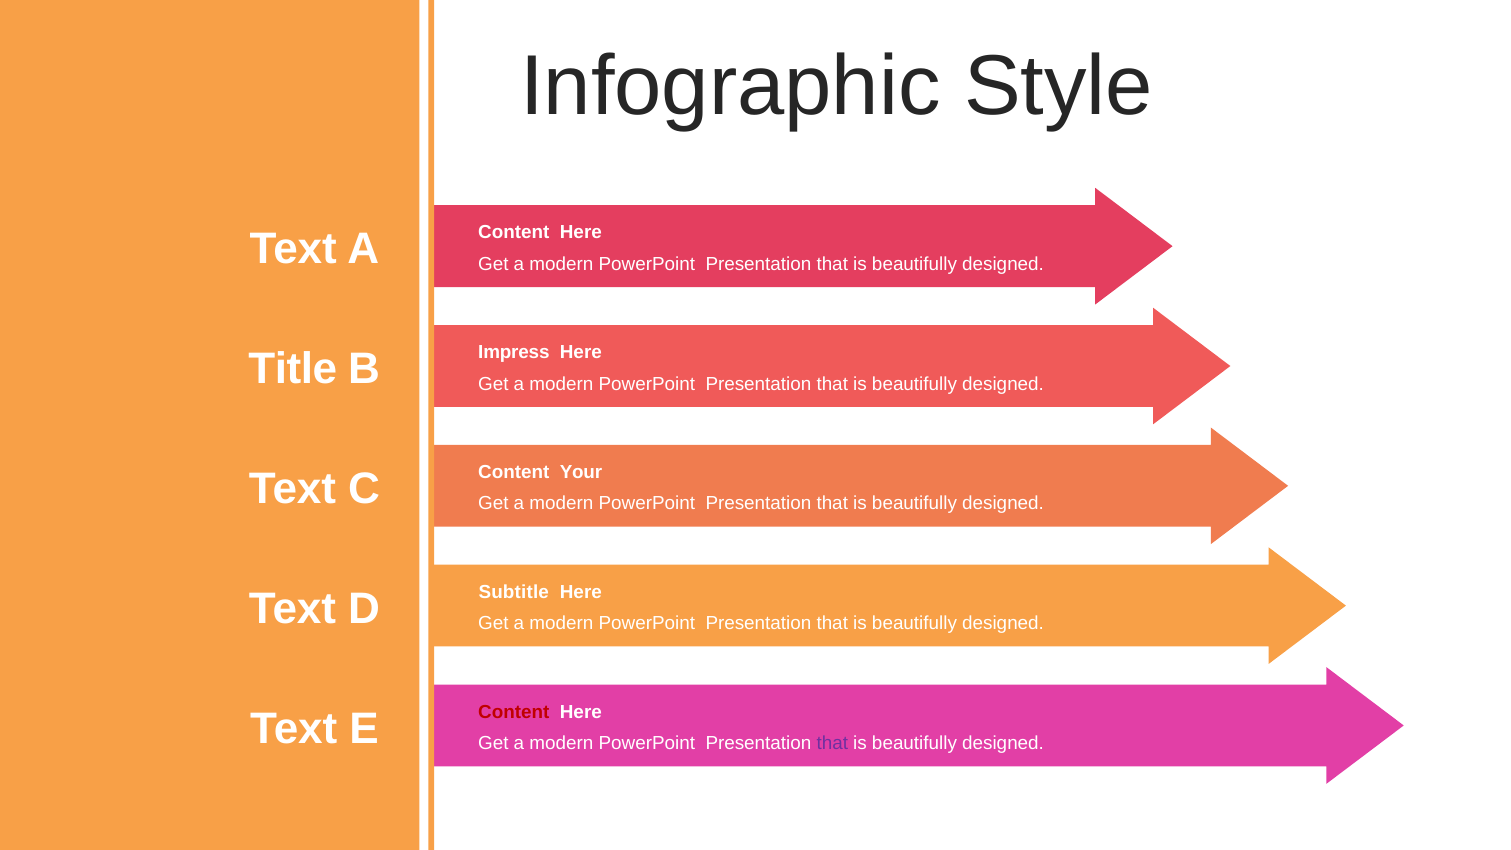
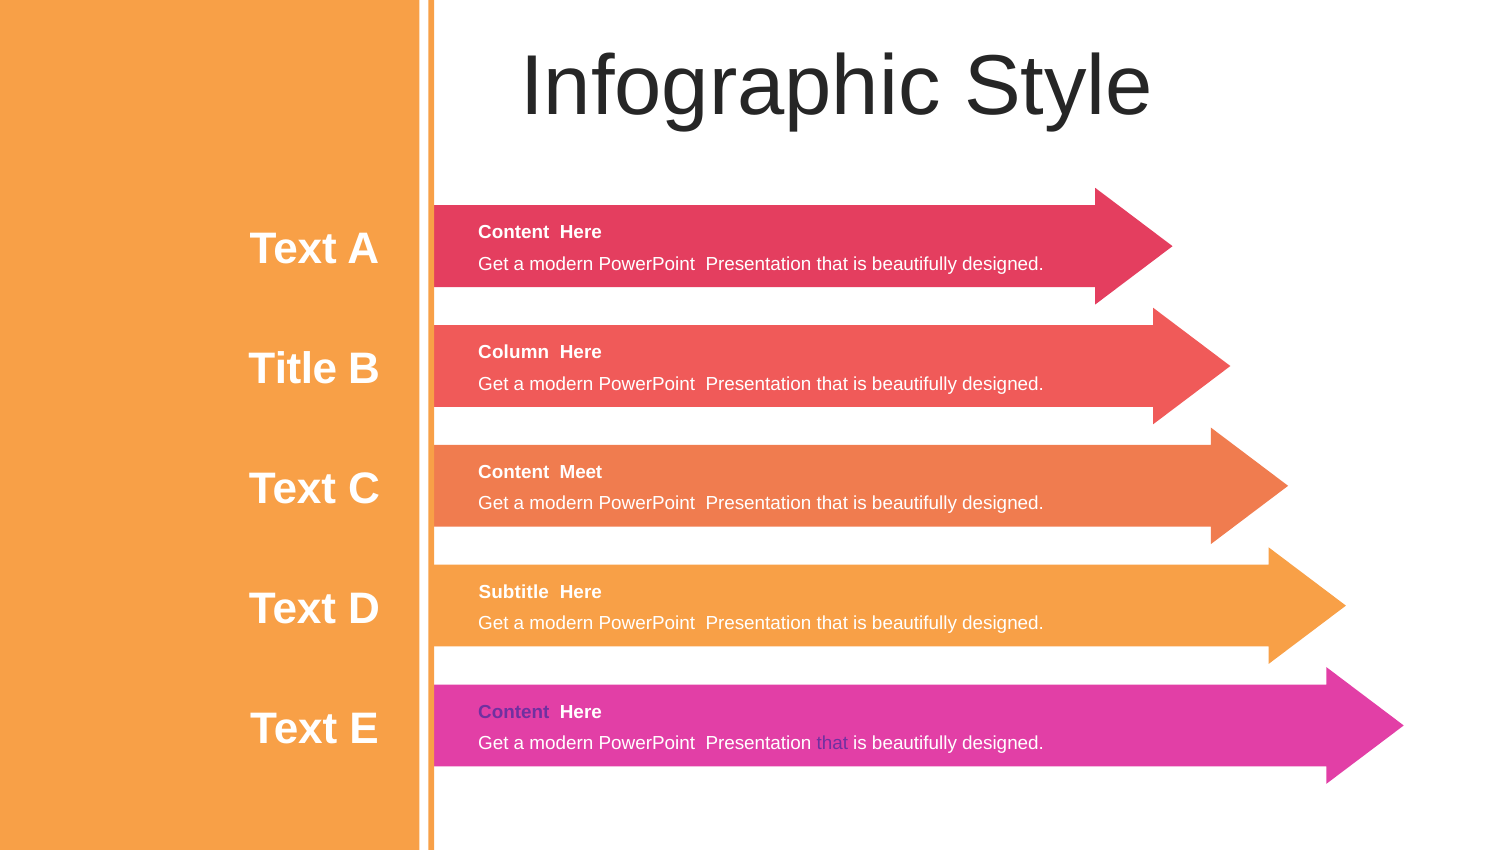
Impress: Impress -> Column
Your: Your -> Meet
Content at (514, 712) colour: red -> purple
